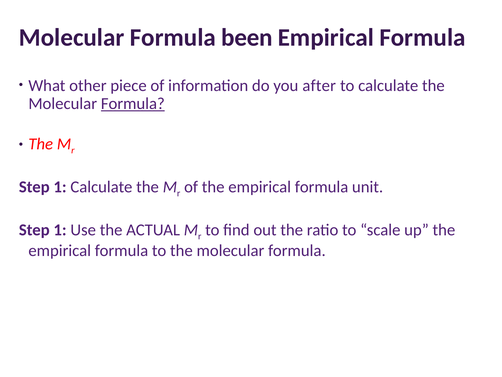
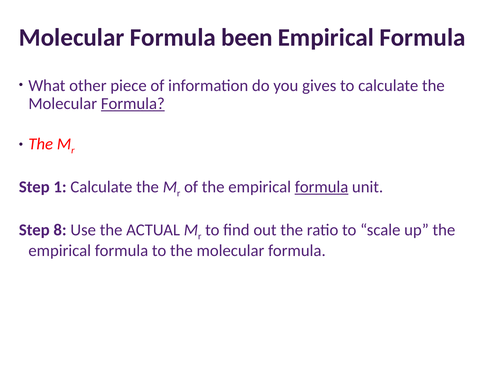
after: after -> gives
formula at (322, 187) underline: none -> present
1 at (60, 230): 1 -> 8
